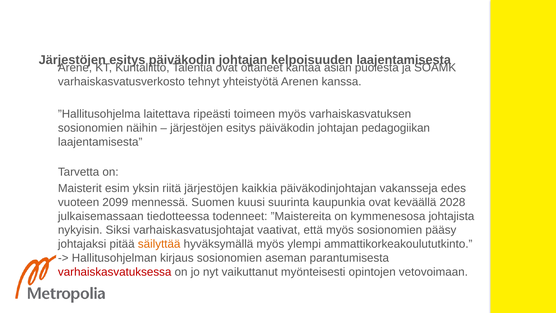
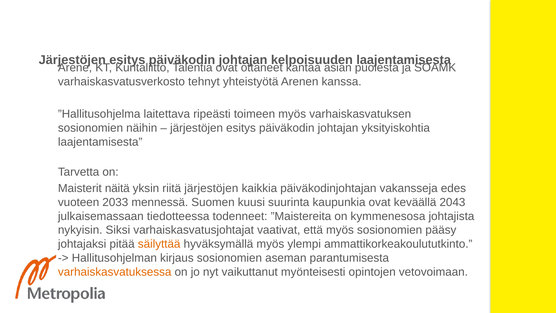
pedagogiikan: pedagogiikan -> yksityiskohtia
esim: esim -> näitä
2099: 2099 -> 2033
2028: 2028 -> 2043
varhaiskasvatuksessa colour: red -> orange
